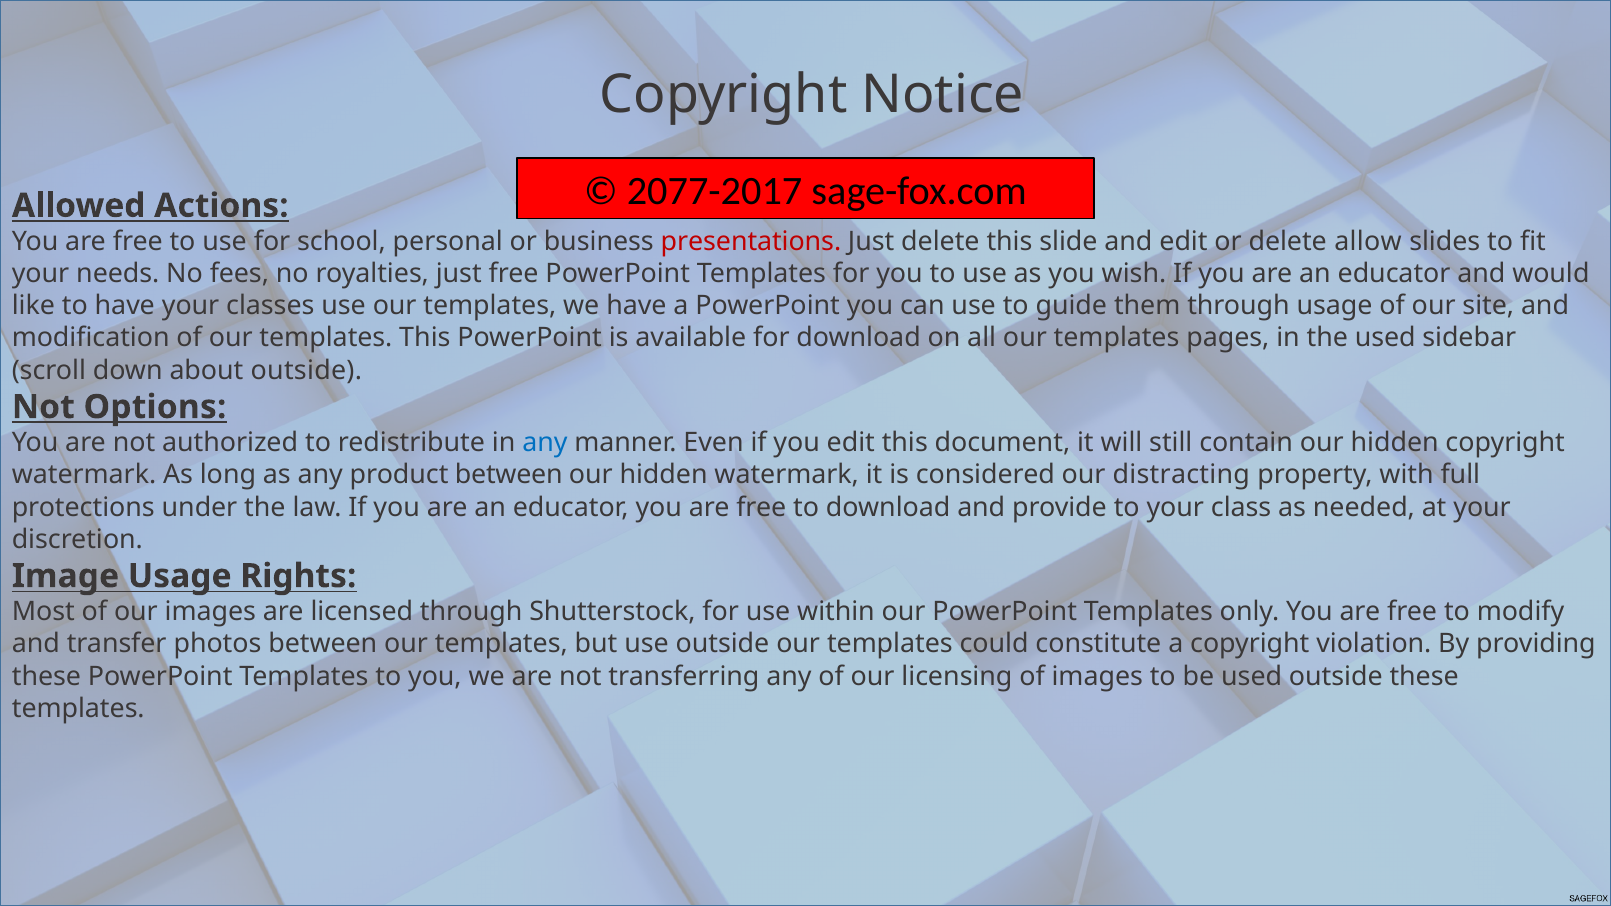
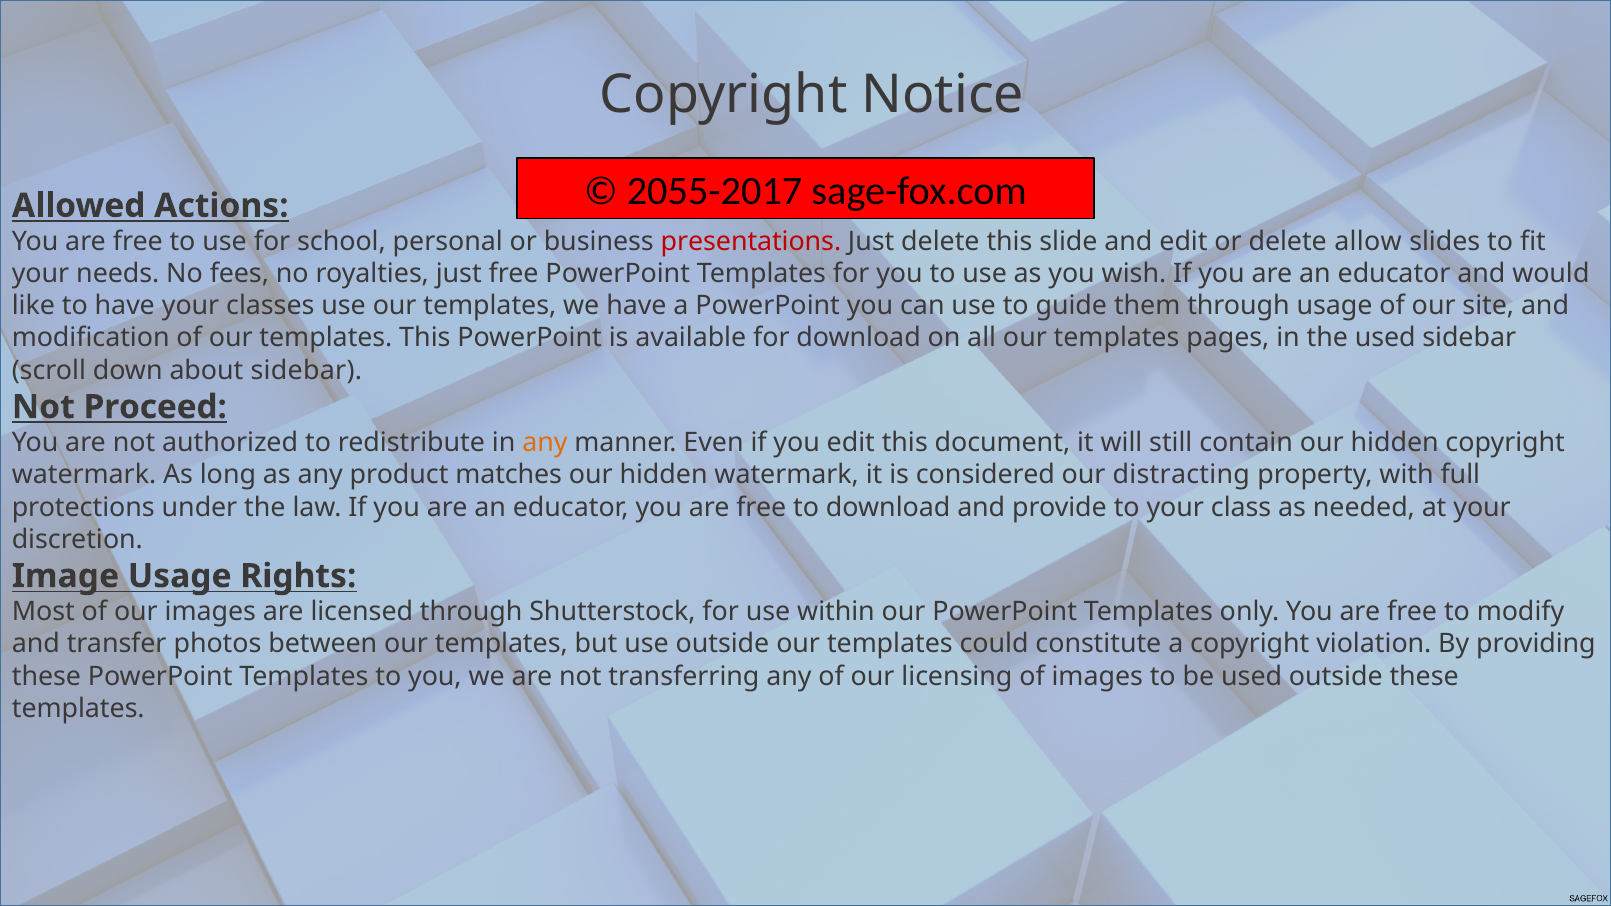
2077-2017: 2077-2017 -> 2055-2017
about outside: outside -> sidebar
Options: Options -> Proceed
any at (545, 443) colour: blue -> orange
product between: between -> matches
